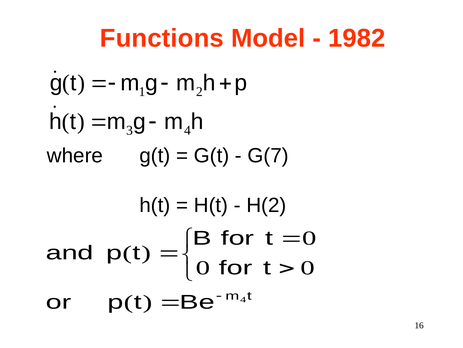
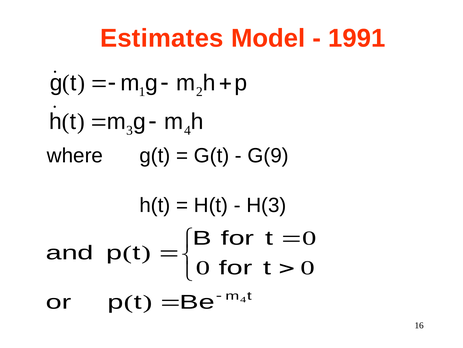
Functions: Functions -> Estimates
1982: 1982 -> 1991
G(7: G(7 -> G(9
H(2: H(2 -> H(3
